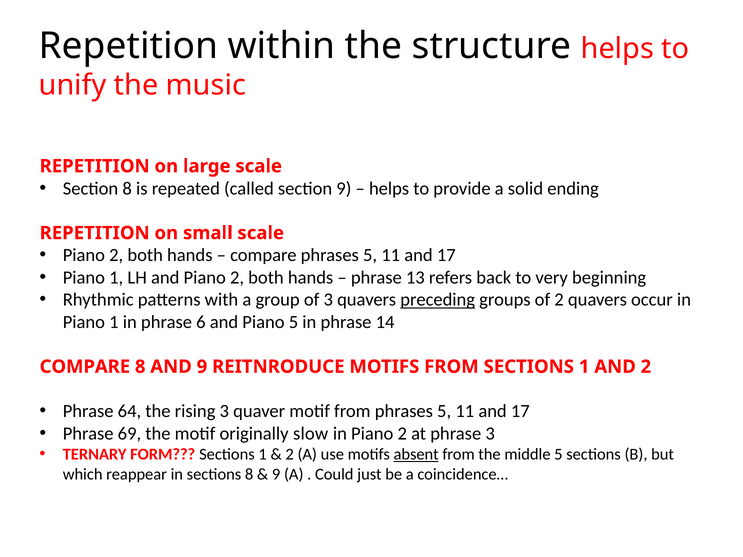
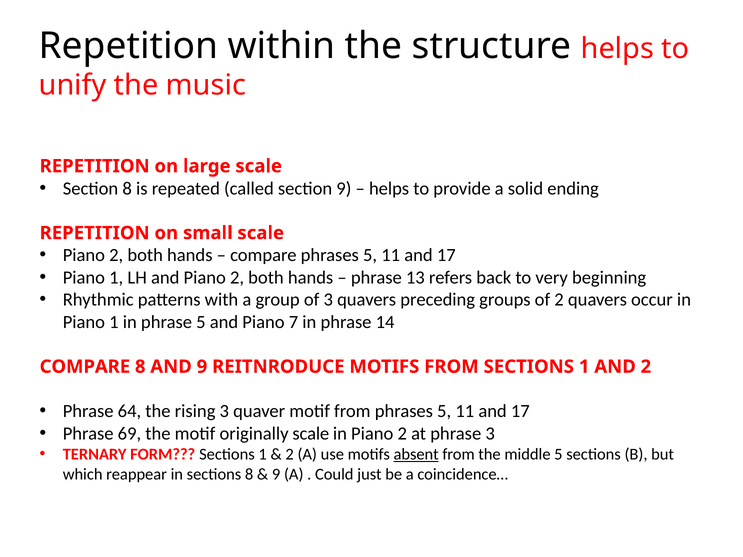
preceding underline: present -> none
phrase 6: 6 -> 5
Piano 5: 5 -> 7
originally slow: slow -> scale
